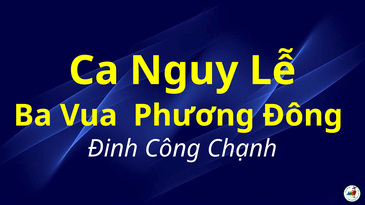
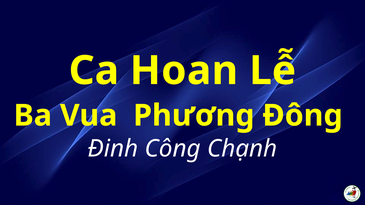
Nguy: Nguy -> Hoan
